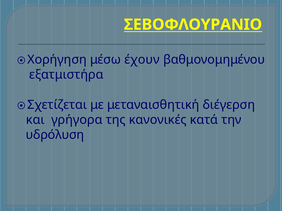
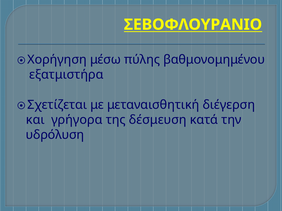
έχουν: έχουν -> πύλης
κανονικές: κανονικές -> δέσμευση
